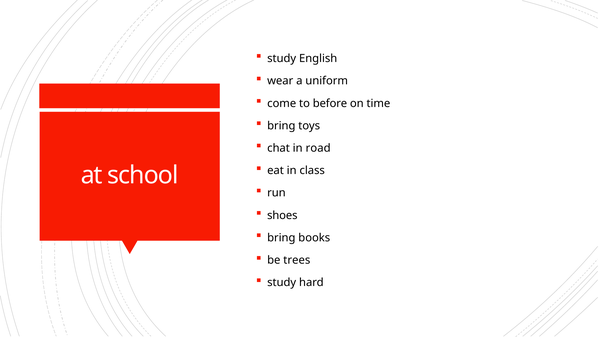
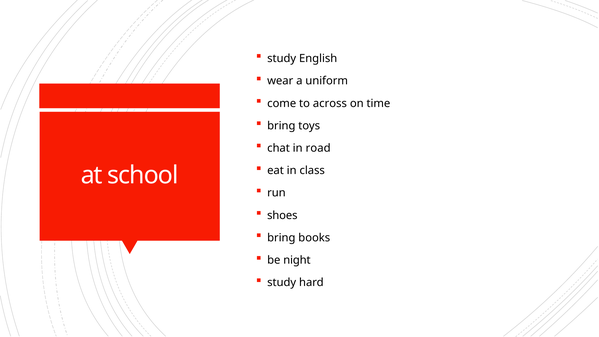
before: before -> across
trees: trees -> night
